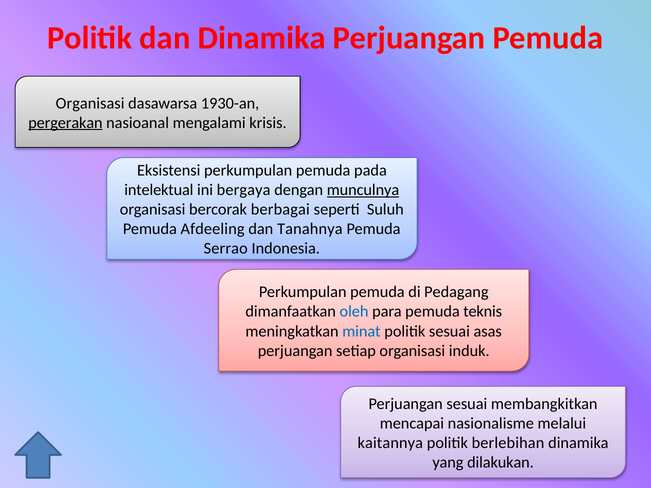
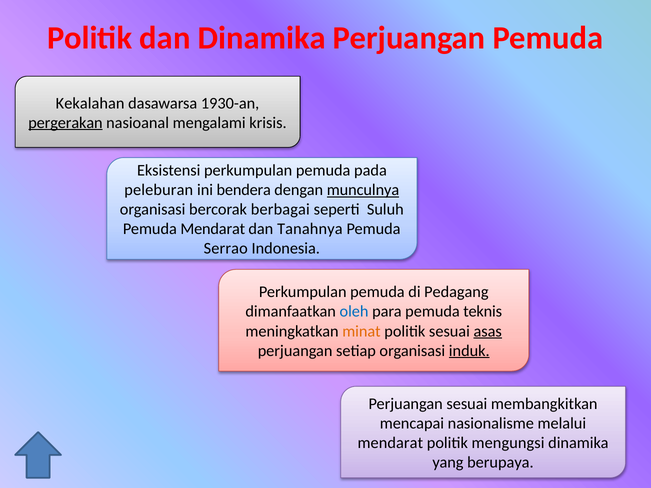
Organisasi at (90, 103): Organisasi -> Kekalahan
intelektual: intelektual -> peleburan
bergaya: bergaya -> bendera
Pemuda Afdeeling: Afdeeling -> Mendarat
minat colour: blue -> orange
asas underline: none -> present
induk underline: none -> present
kaitannya at (390, 443): kaitannya -> mendarat
berlebihan: berlebihan -> mengungsi
dilakukan: dilakukan -> berupaya
